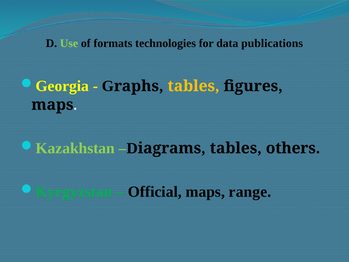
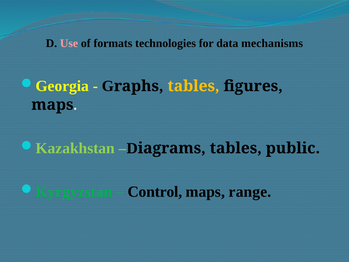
Use colour: light green -> pink
publications: publications -> mechanisms
others: others -> public
Official: Official -> Control
